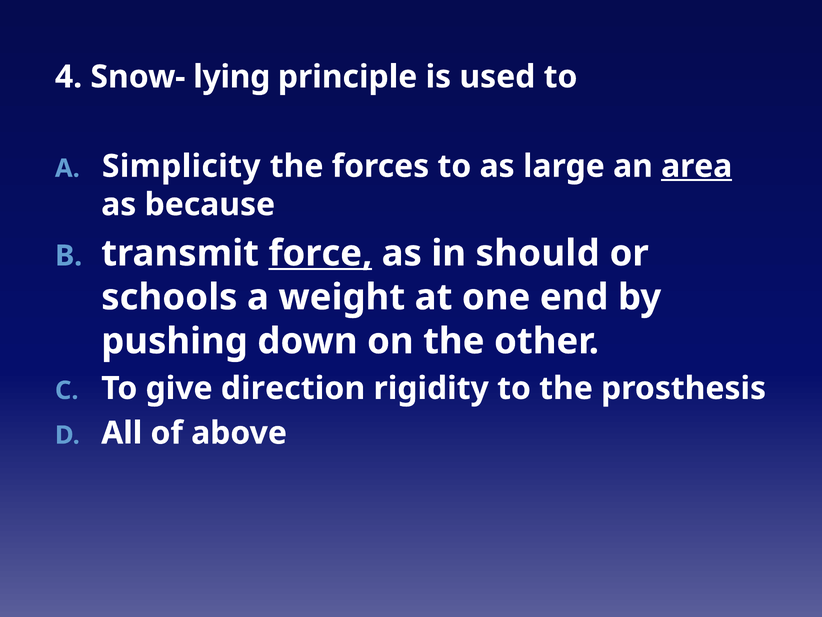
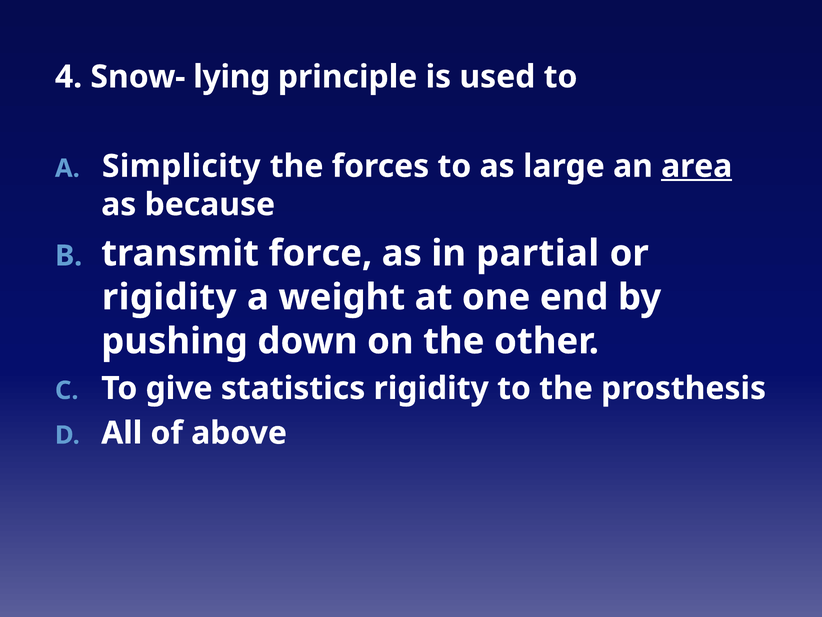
force underline: present -> none
should: should -> partial
schools at (169, 297): schools -> rigidity
direction: direction -> statistics
